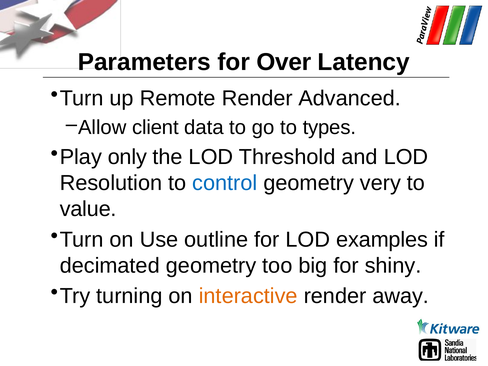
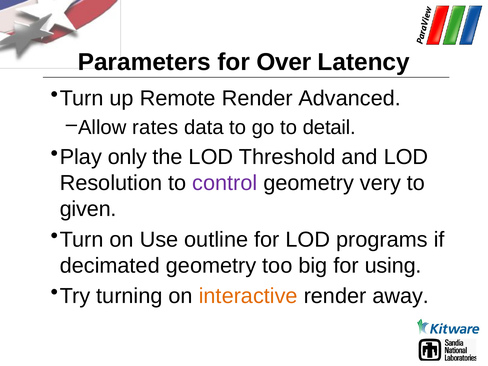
client: client -> rates
types: types -> detail
control colour: blue -> purple
value: value -> given
examples: examples -> programs
shiny: shiny -> using
